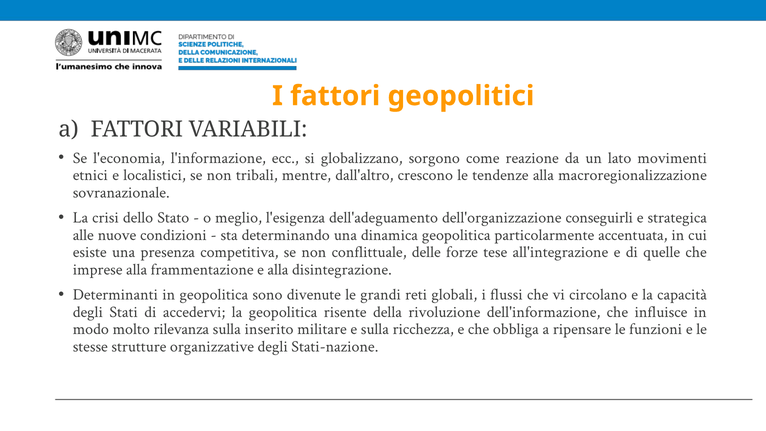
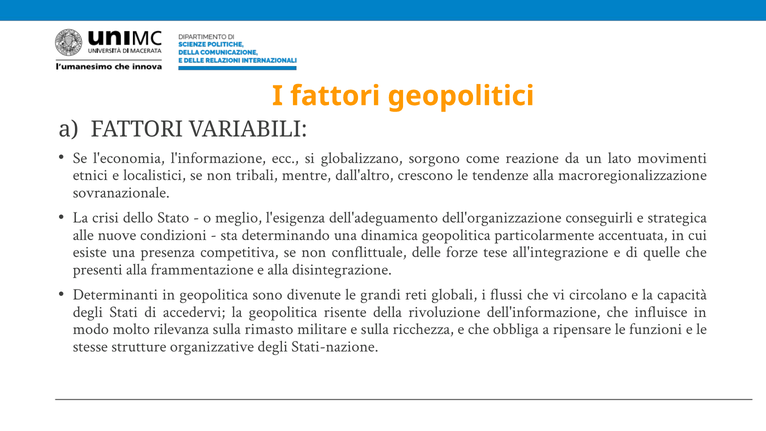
imprese: imprese -> presenti
inserito: inserito -> rimasto
